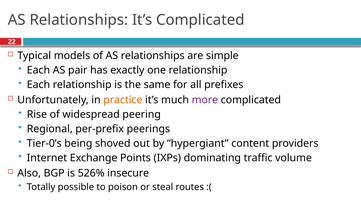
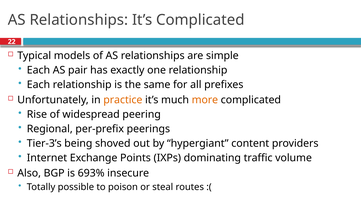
more colour: purple -> orange
Tier-0’s: Tier-0’s -> Tier-3’s
526%: 526% -> 693%
